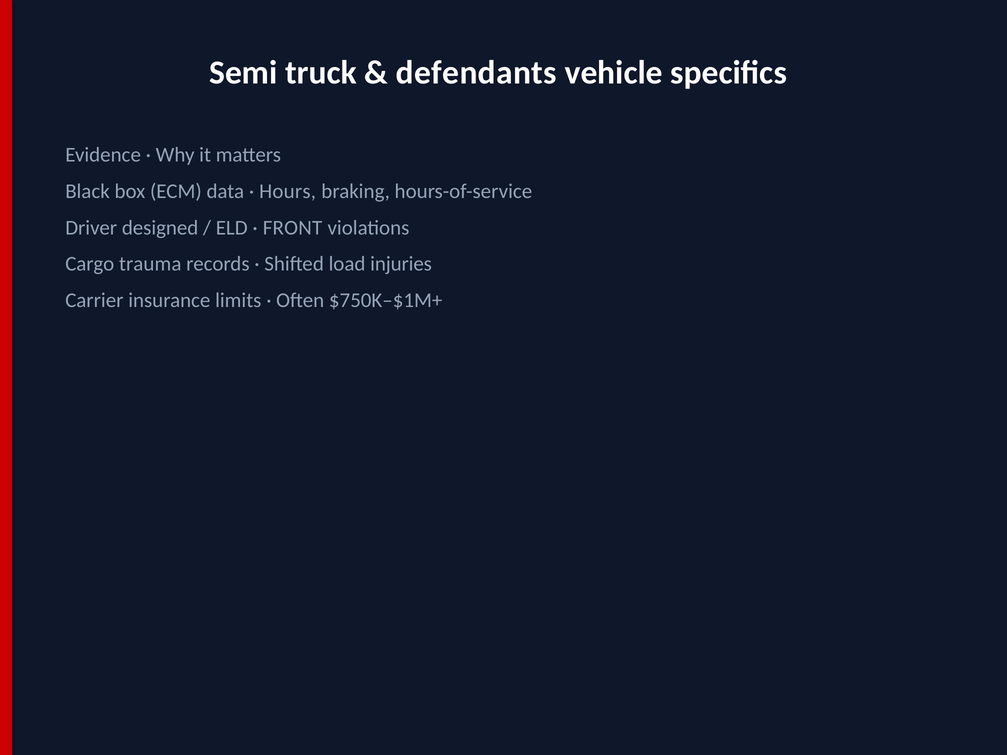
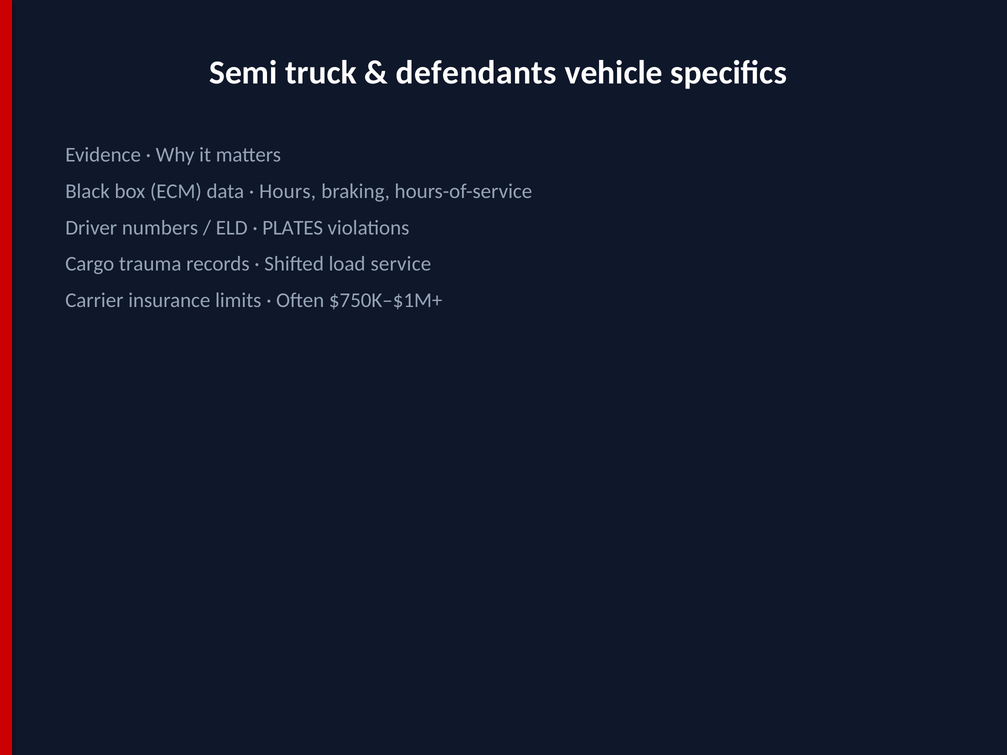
designed: designed -> numbers
FRONT: FRONT -> PLATES
injuries: injuries -> service
